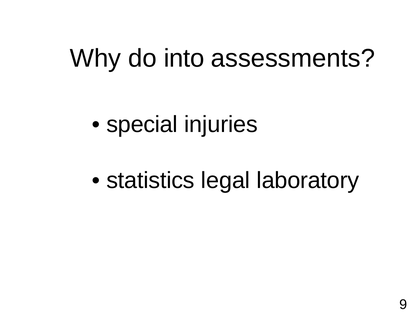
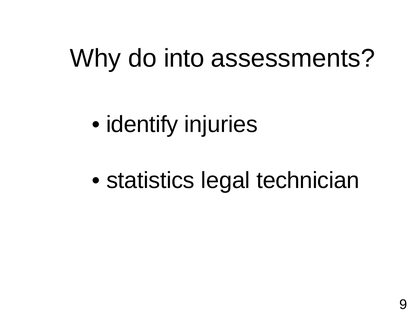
special: special -> identify
laboratory: laboratory -> technician
